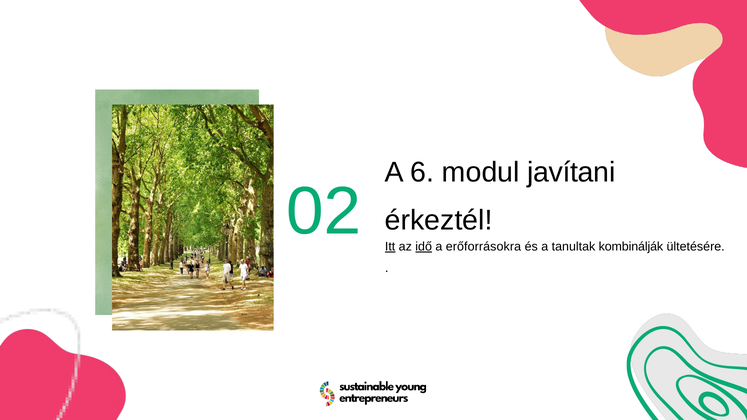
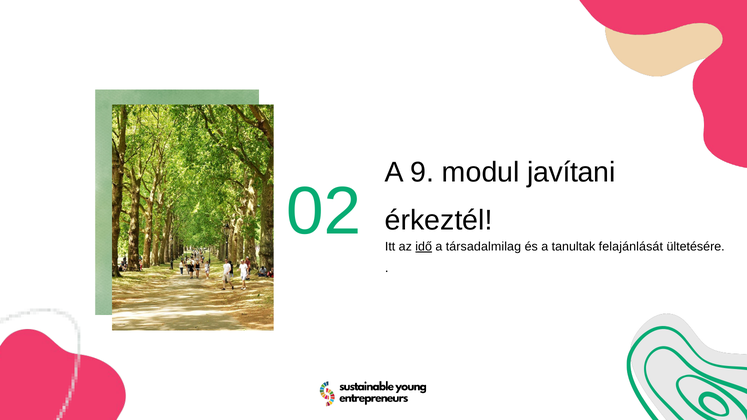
6: 6 -> 9
Itt underline: present -> none
erőforrásokra: erőforrásokra -> társadalmilag
kombinálják: kombinálják -> felajánlását
